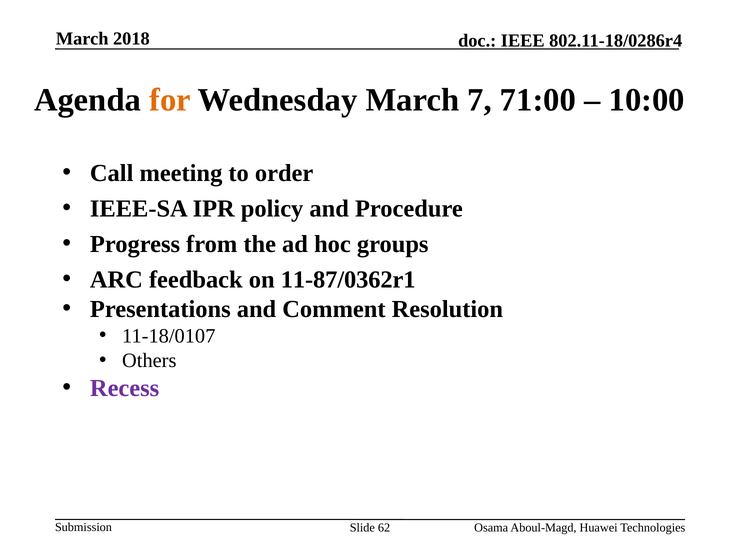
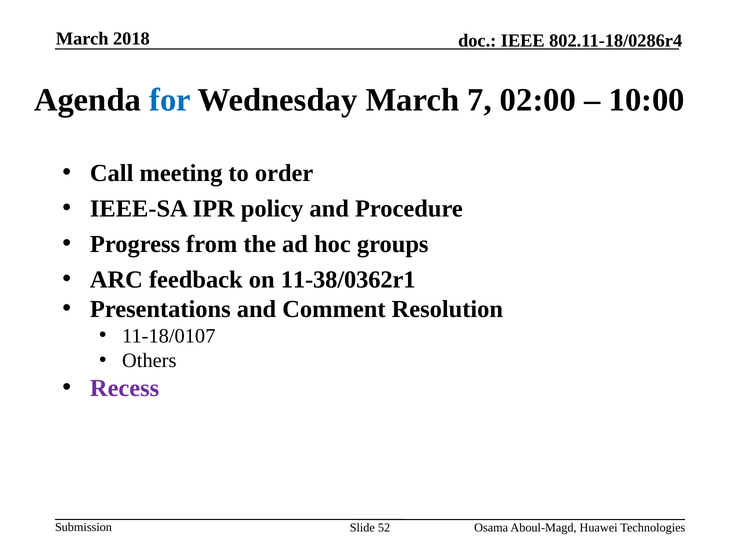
for colour: orange -> blue
71:00: 71:00 -> 02:00
11-87/0362r1: 11-87/0362r1 -> 11-38/0362r1
62: 62 -> 52
